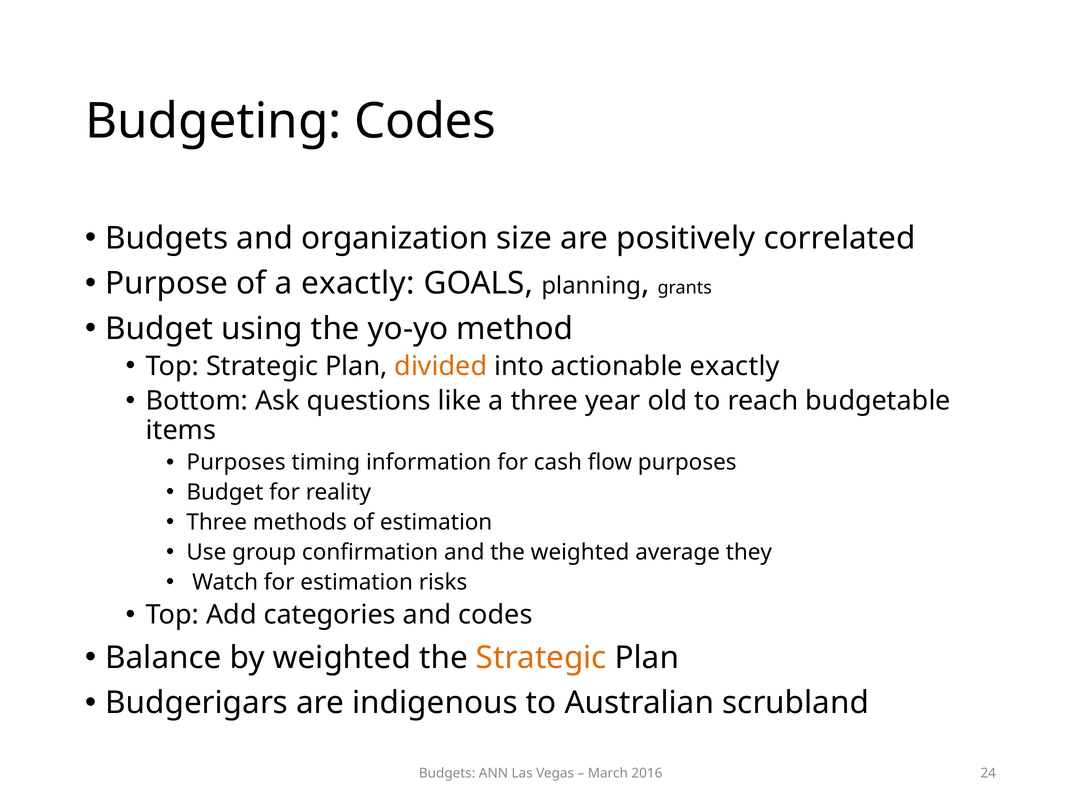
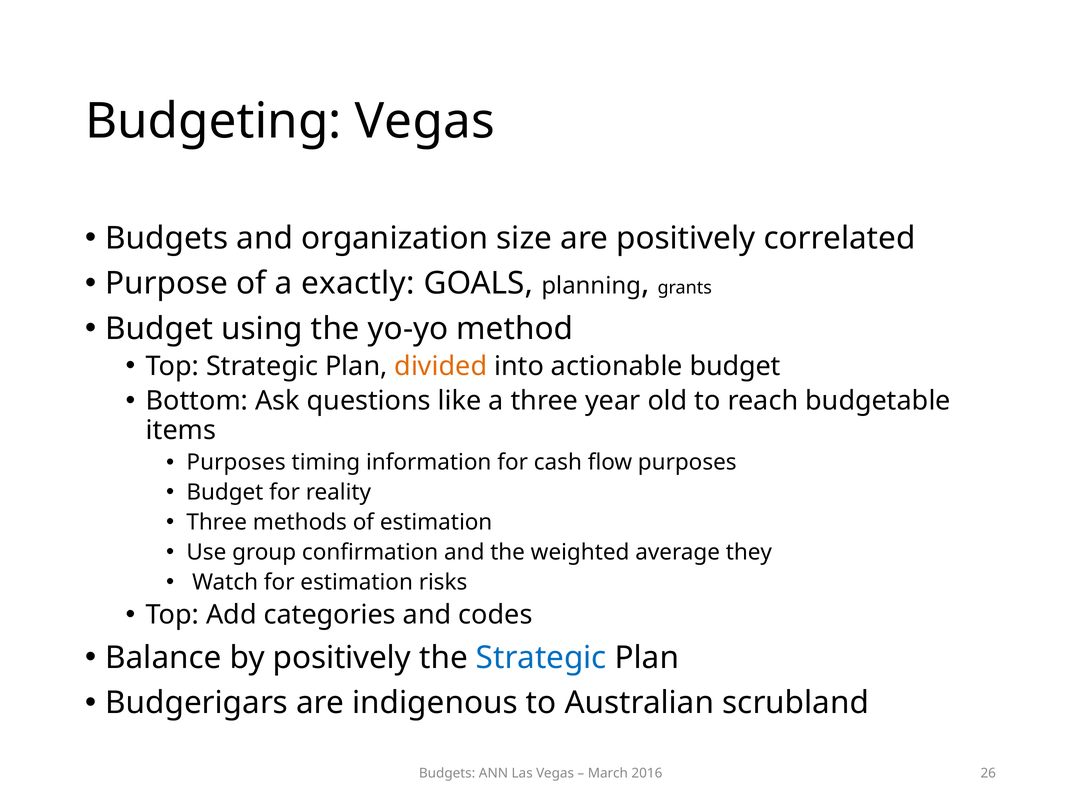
Budgeting Codes: Codes -> Vegas
actionable exactly: exactly -> budget
by weighted: weighted -> positively
Strategic at (541, 657) colour: orange -> blue
24: 24 -> 26
